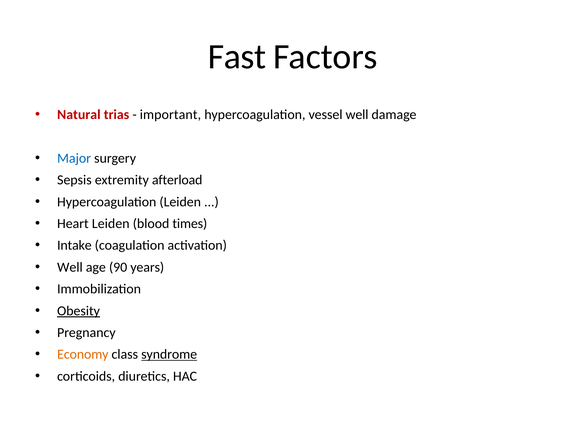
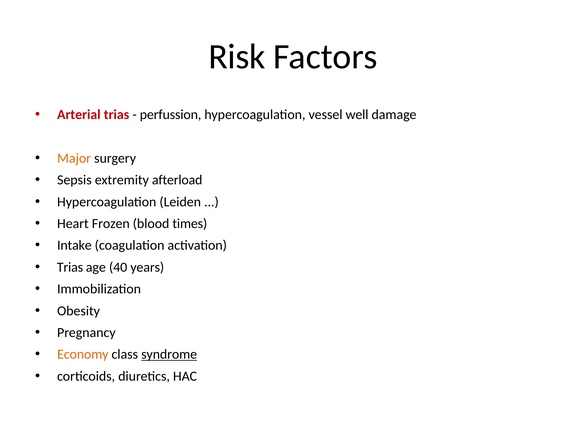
Fast: Fast -> Risk
Natural: Natural -> Arterial
important: important -> perfussion
Major colour: blue -> orange
Heart Leiden: Leiden -> Frozen
Well at (70, 268): Well -> Trias
90: 90 -> 40
Obesity underline: present -> none
